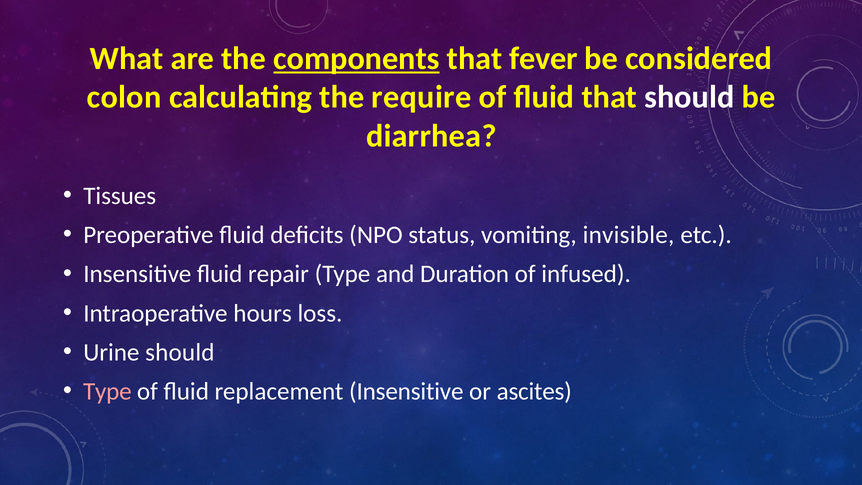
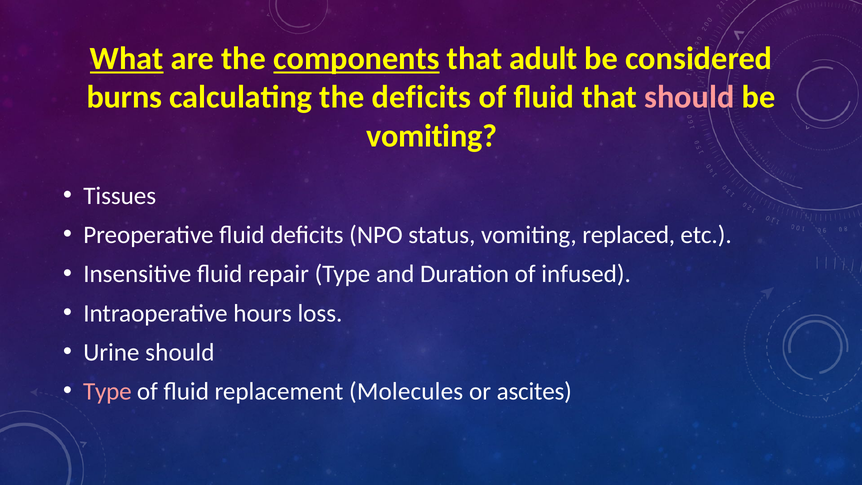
What underline: none -> present
fever: fever -> adult
colon: colon -> burns
the require: require -> deficits
should at (689, 97) colour: white -> pink
diarrhea at (431, 136): diarrhea -> vomiting
invisible: invisible -> replaced
replacement Insensitive: Insensitive -> Molecules
